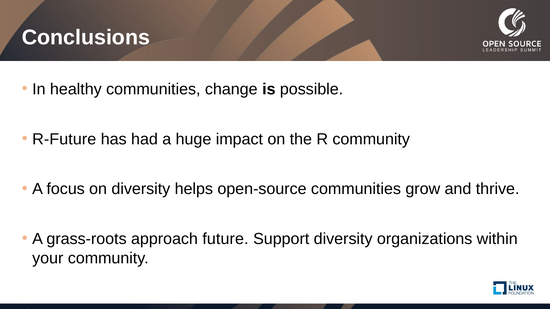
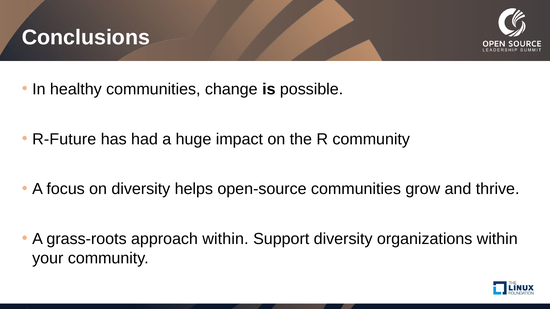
approach future: future -> within
